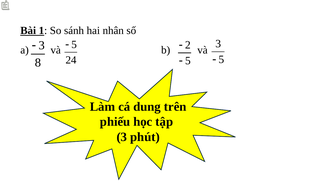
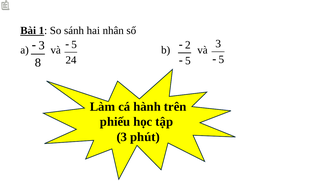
dung: dung -> hành
